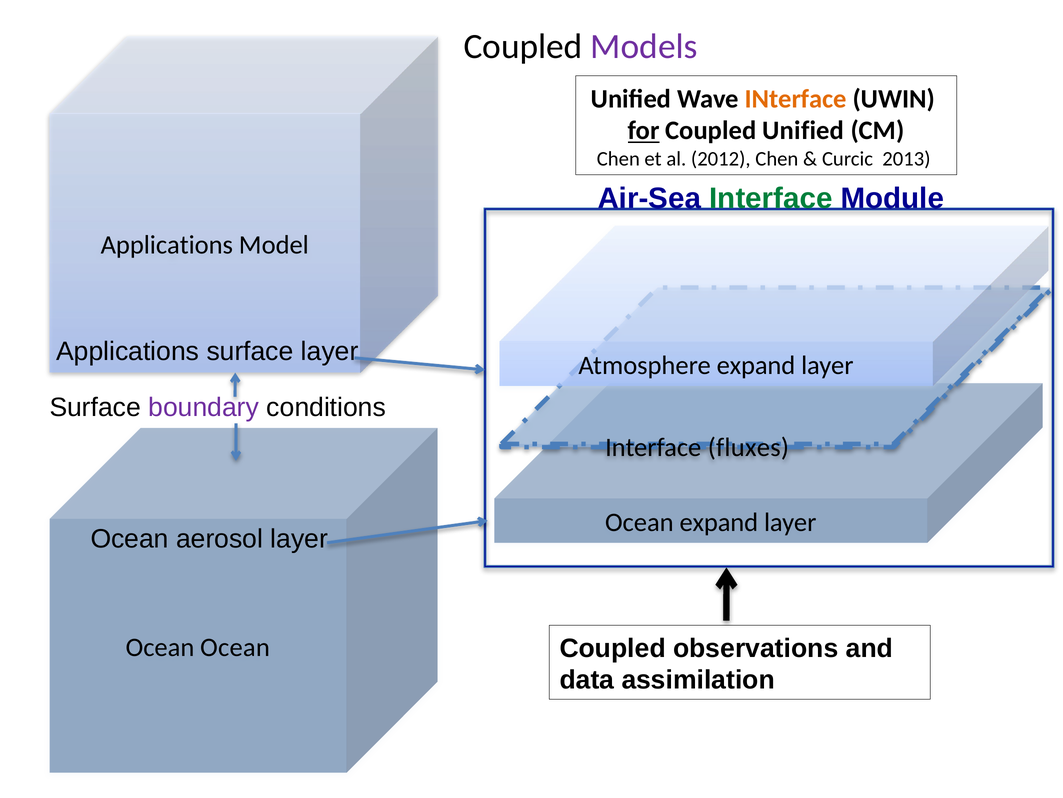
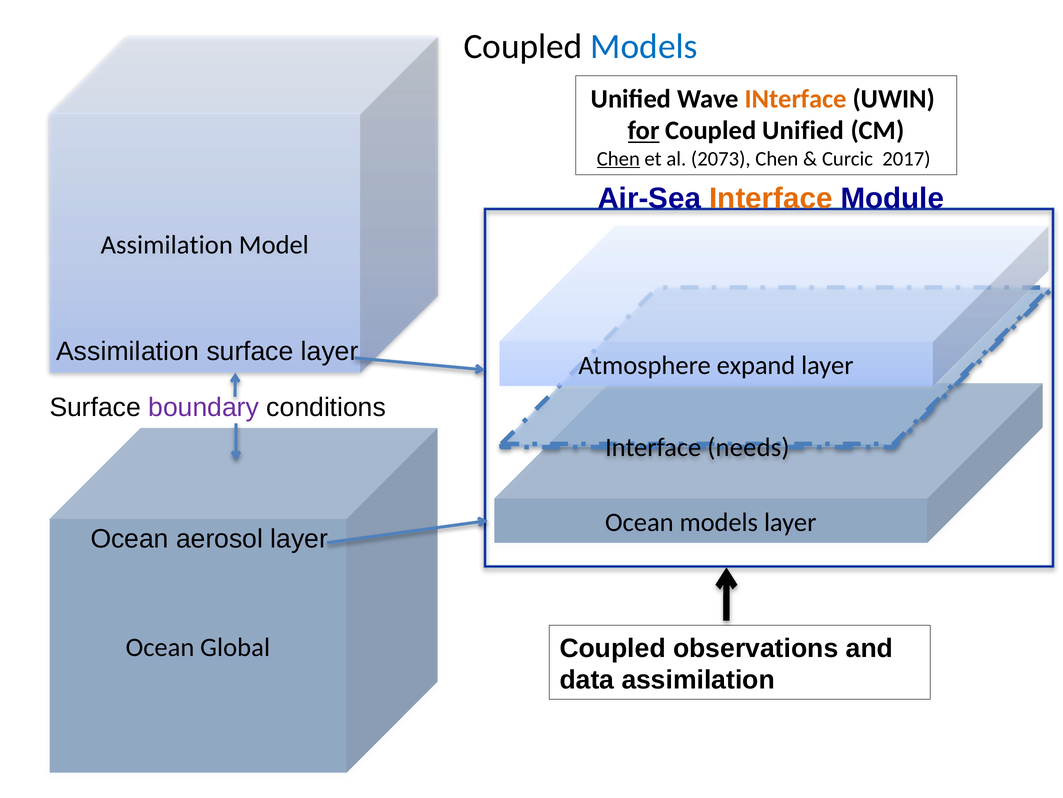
Models at (644, 47) colour: purple -> blue
Chen at (618, 159) underline: none -> present
2012: 2012 -> 2073
2013: 2013 -> 2017
Interface at (771, 198) colour: green -> orange
Applications at (167, 245): Applications -> Assimilation
Applications at (128, 351): Applications -> Assimilation
fluxes: fluxes -> needs
Ocean expand: expand -> models
Ocean Ocean: Ocean -> Global
